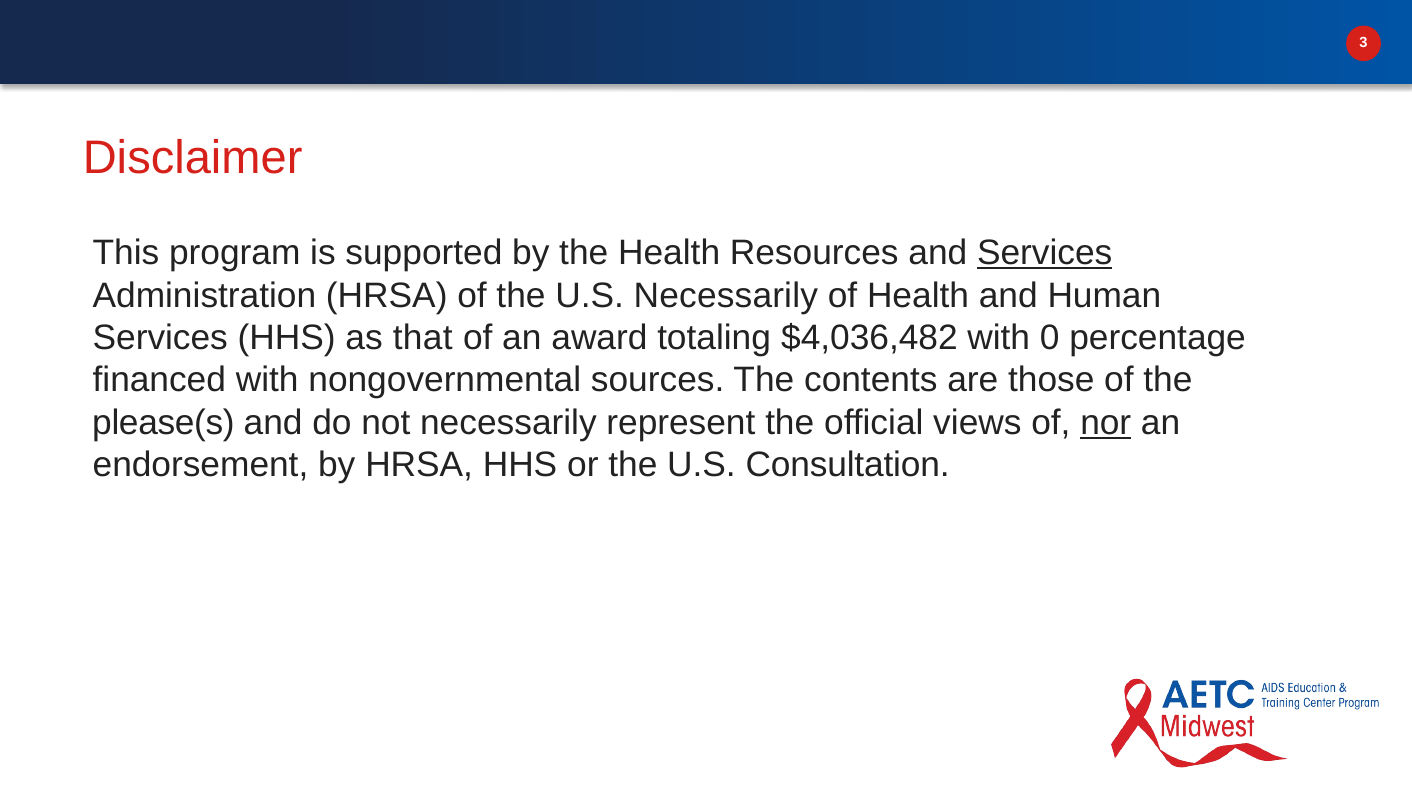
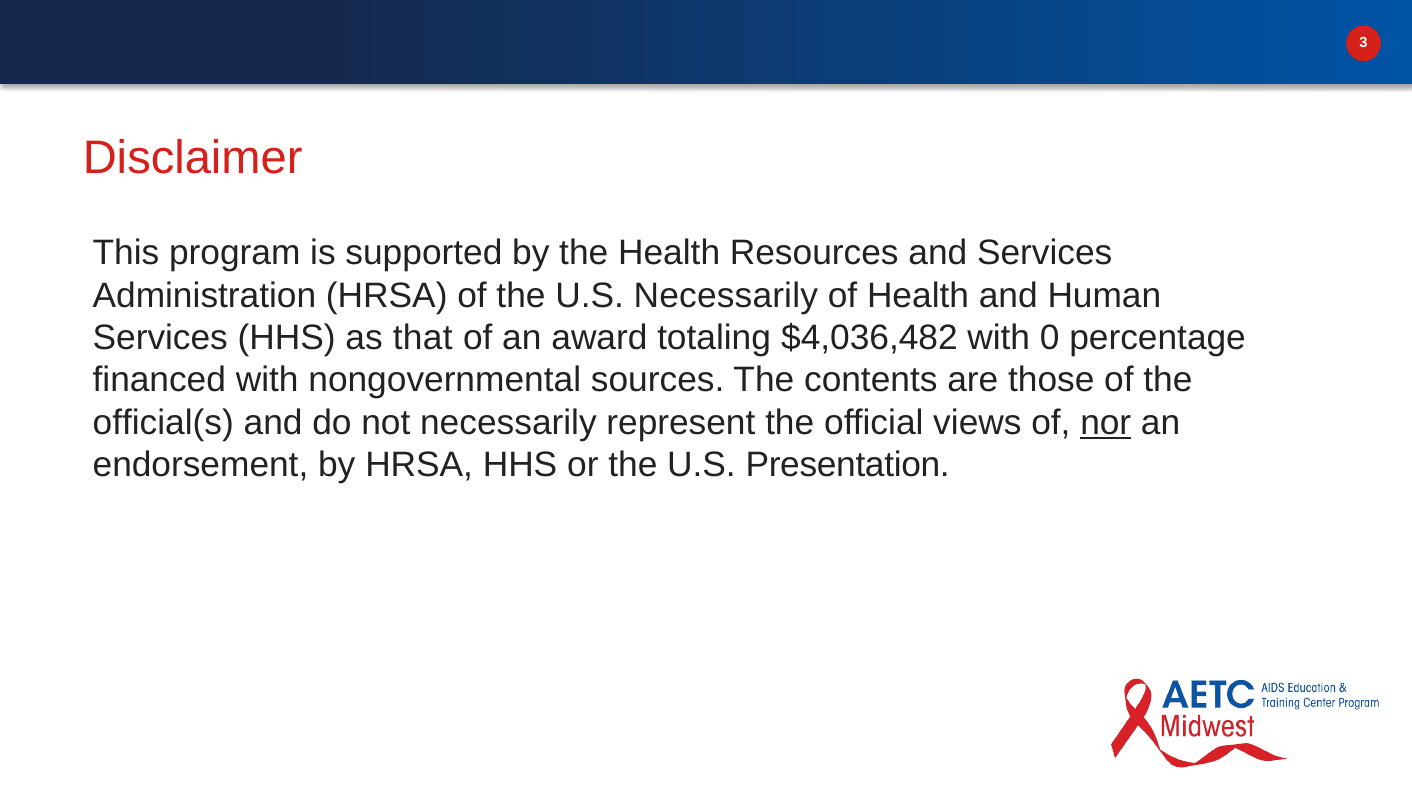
Services at (1045, 253) underline: present -> none
please(s: please(s -> official(s
Consultation: Consultation -> Presentation
